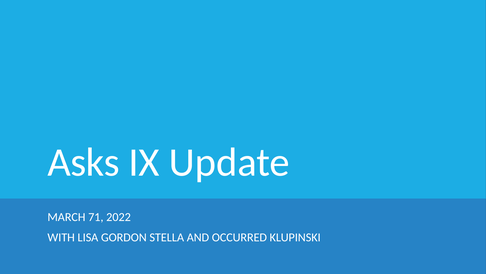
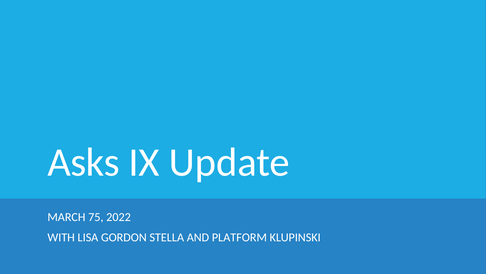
71: 71 -> 75
OCCURRED: OCCURRED -> PLATFORM
